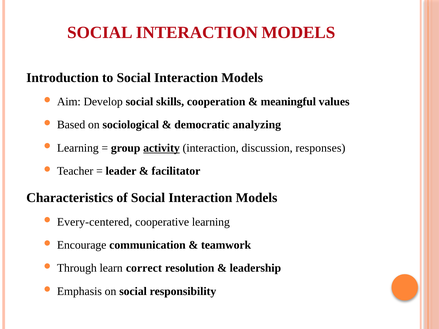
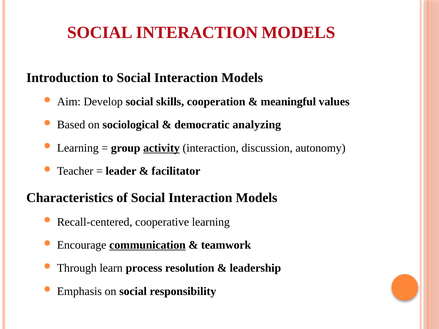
responses: responses -> autonomy
Every-centered: Every-centered -> Recall-centered
communication underline: none -> present
correct: correct -> process
